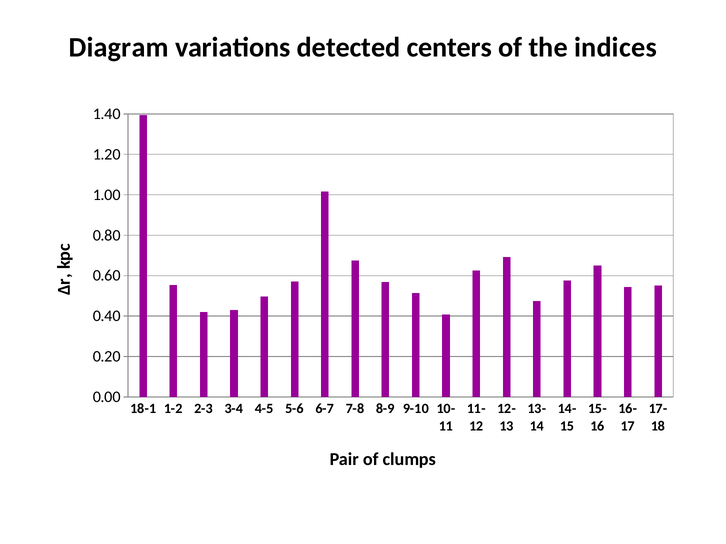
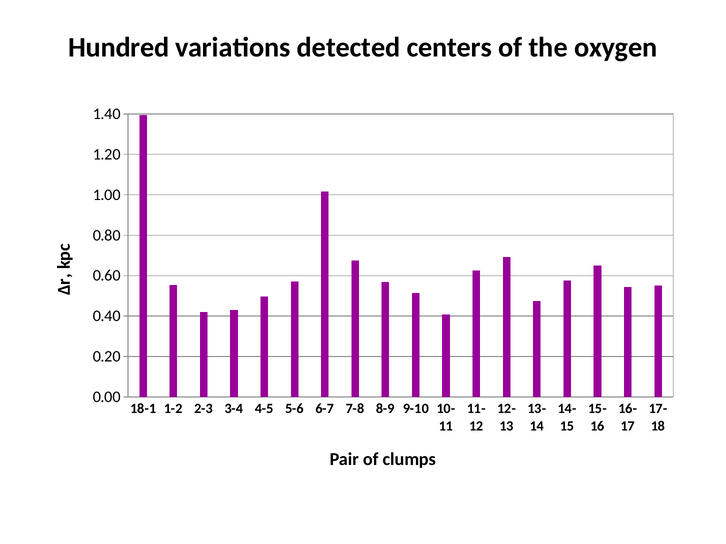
Diagram: Diagram -> Hundred
indices: indices -> oxygen
